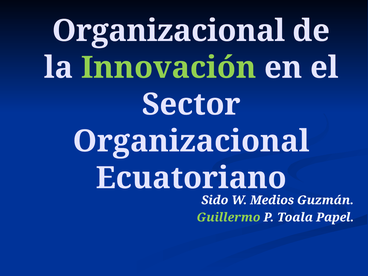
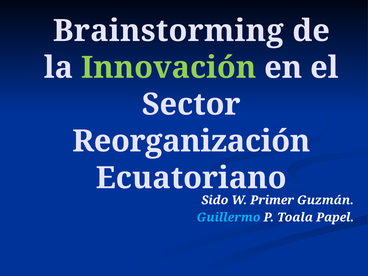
Organizacional at (169, 31): Organizacional -> Brainstorming
Organizacional at (191, 141): Organizacional -> Reorganización
Medios: Medios -> Primer
Guillermo colour: light green -> light blue
